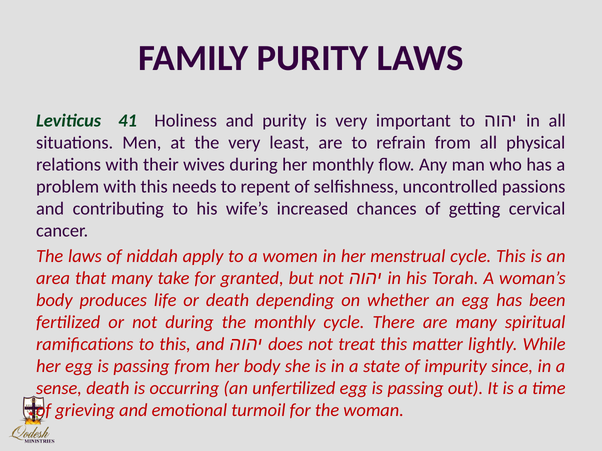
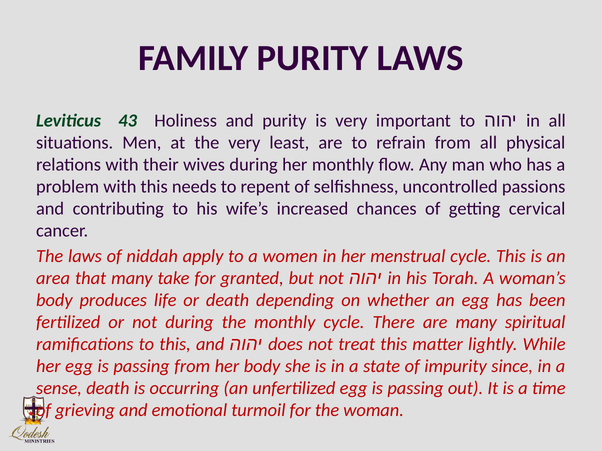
41: 41 -> 43
